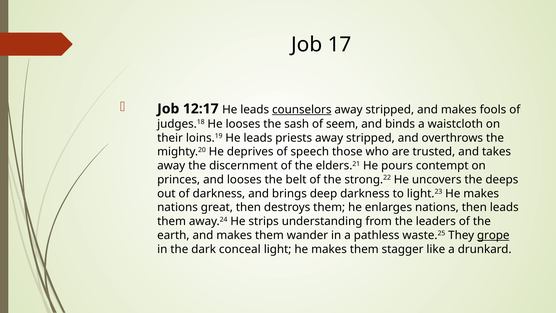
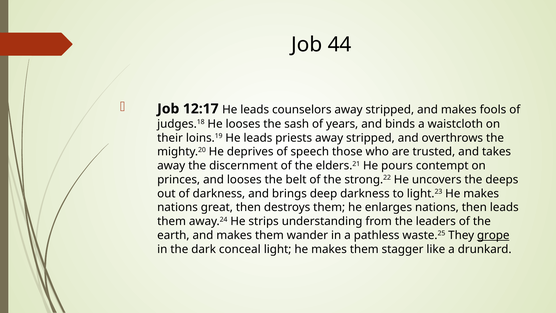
17: 17 -> 44
counselors underline: present -> none
seem: seem -> years
